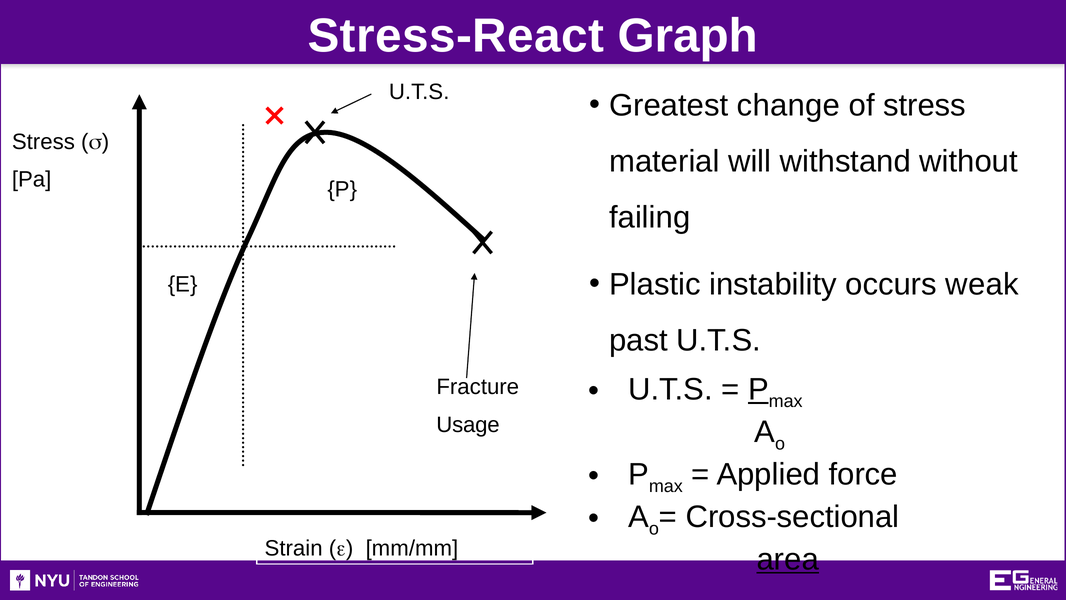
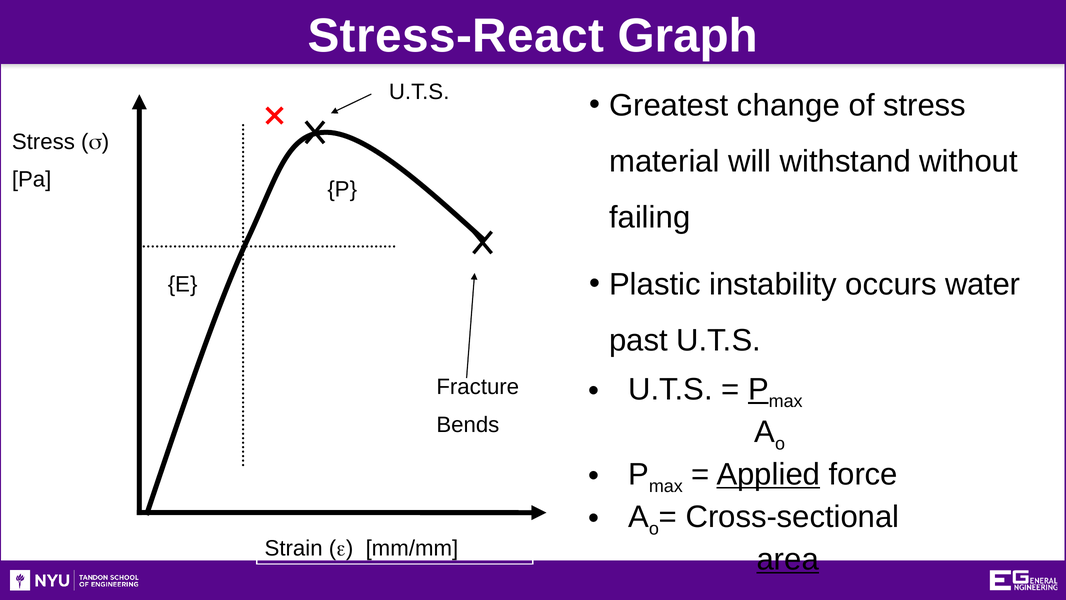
weak: weak -> water
Usage: Usage -> Bends
Applied underline: none -> present
